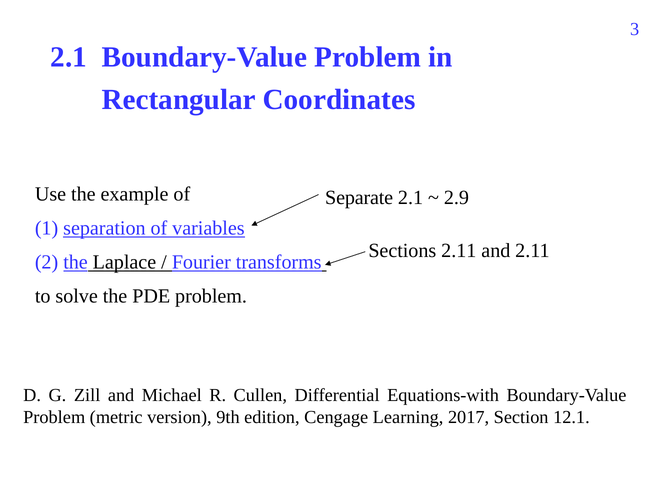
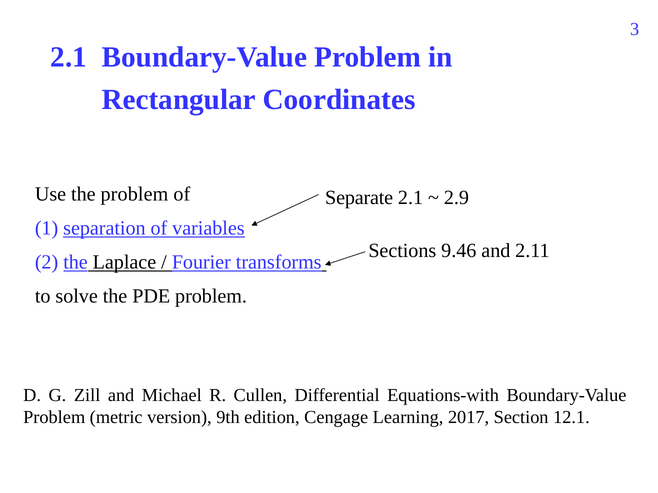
the example: example -> problem
Sections 2.11: 2.11 -> 9.46
